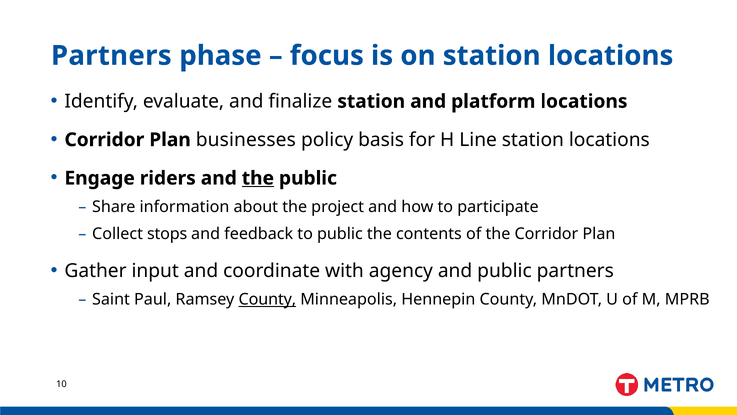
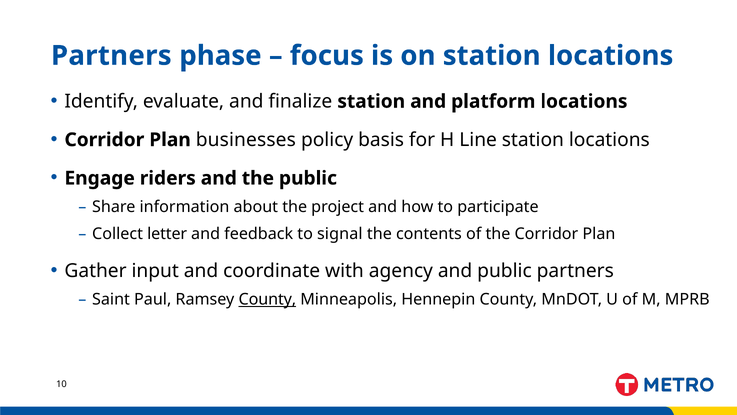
the at (258, 178) underline: present -> none
stops: stops -> letter
to public: public -> signal
